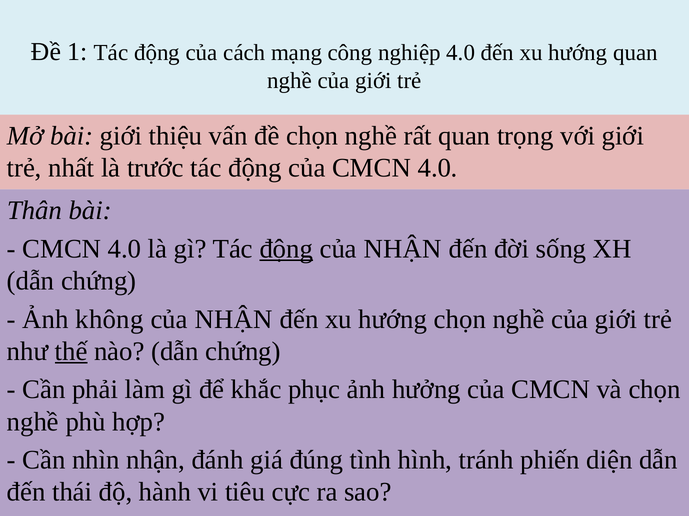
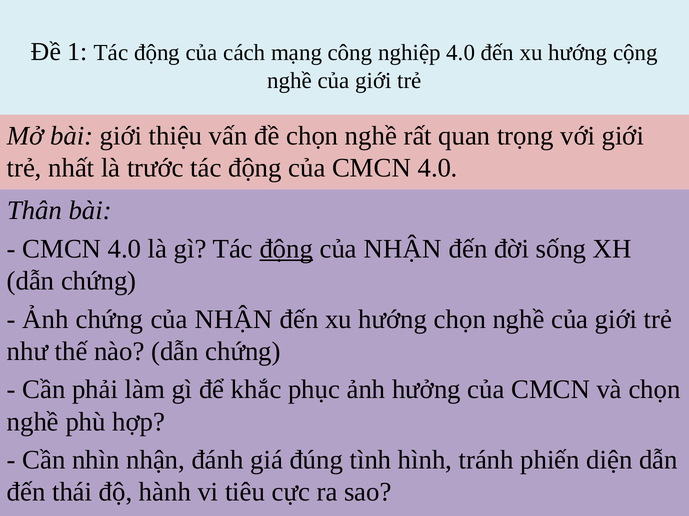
hướng quan: quan -> cộng
Ảnh không: không -> chứng
thế underline: present -> none
